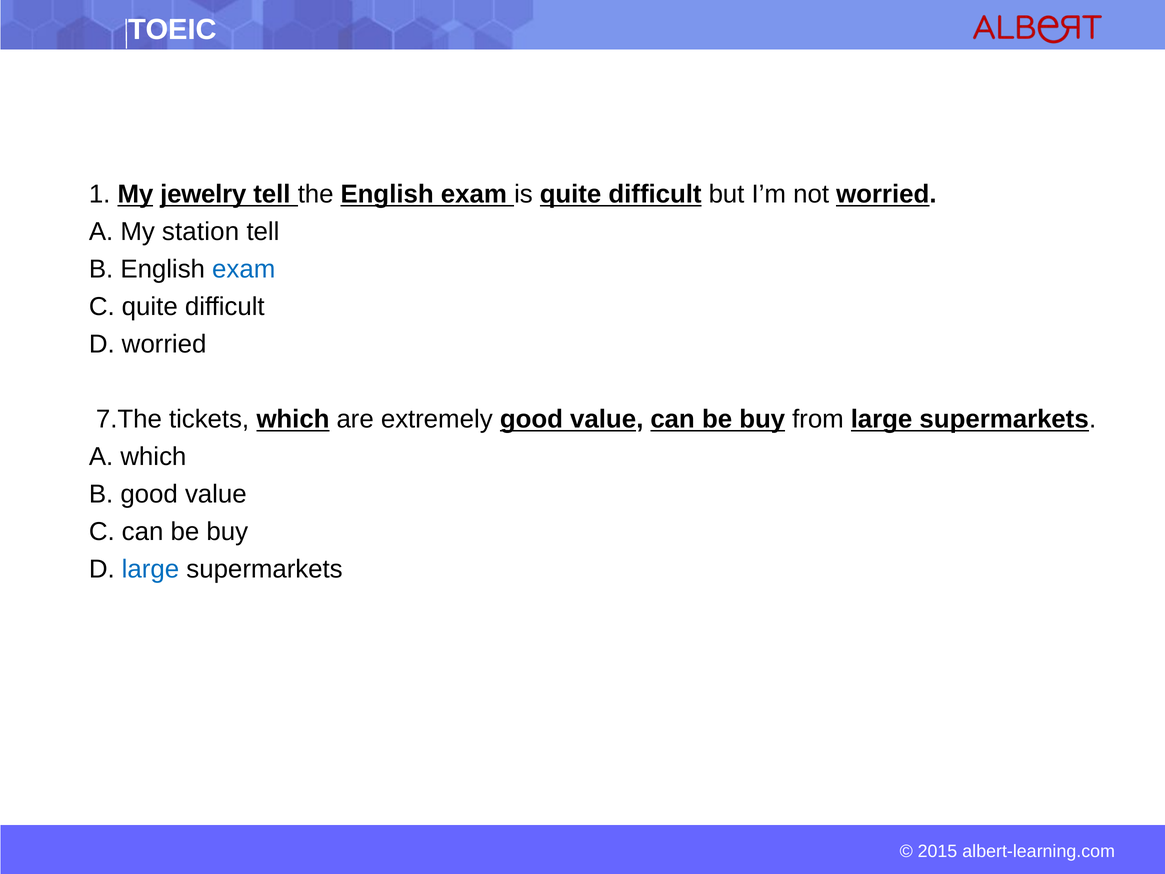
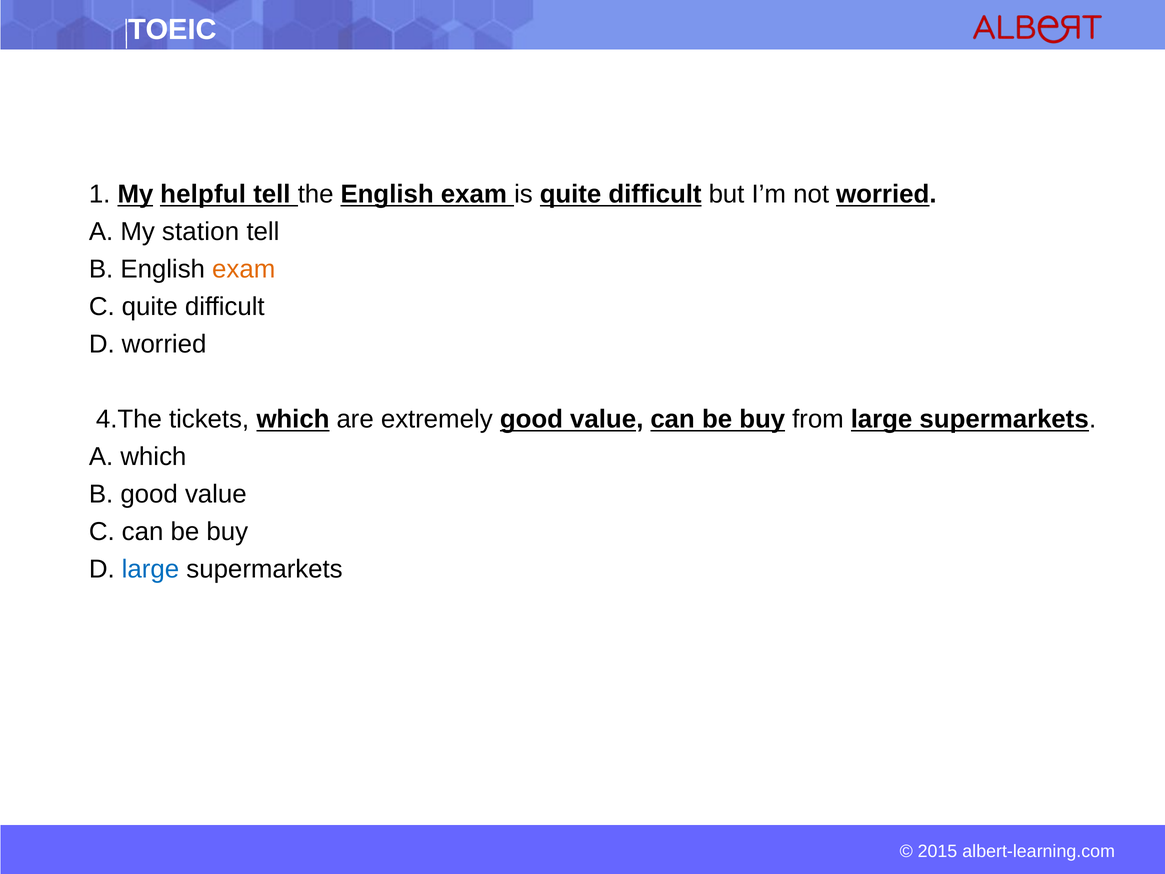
jewelry: jewelry -> helpful
exam at (244, 269) colour: blue -> orange
7.The: 7.The -> 4.The
